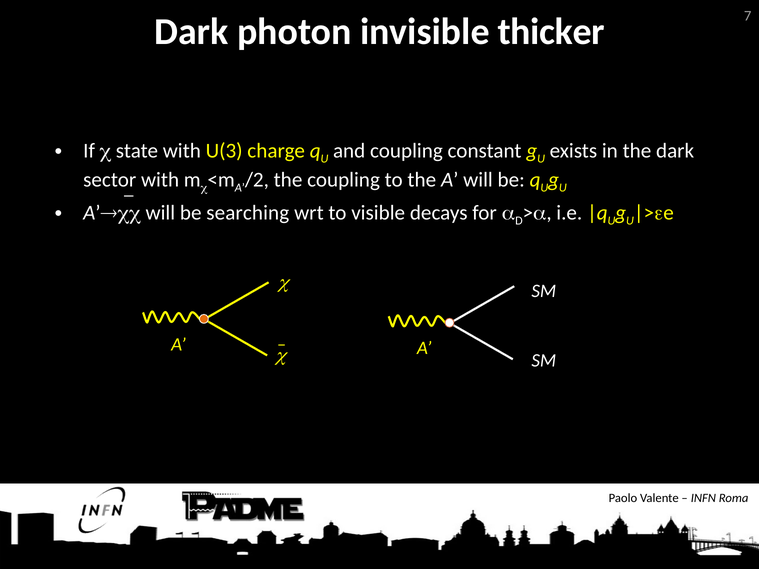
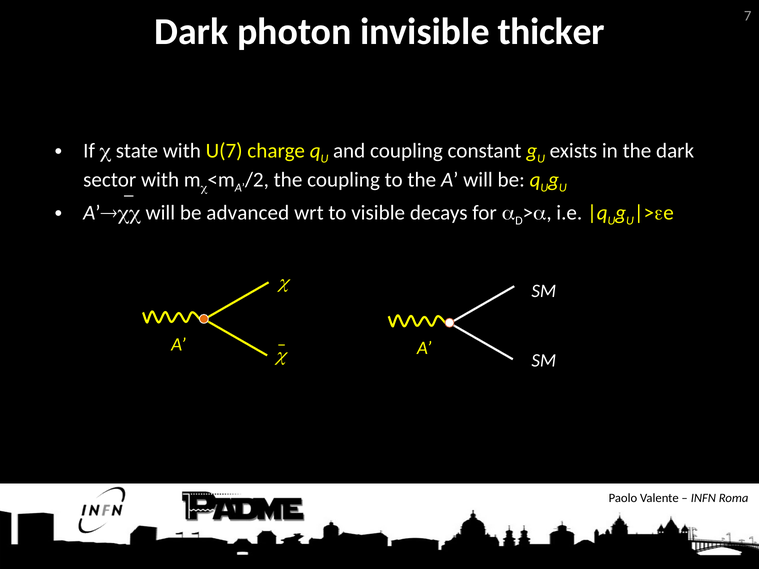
U(3: U(3 -> U(7
searching: searching -> advanced
